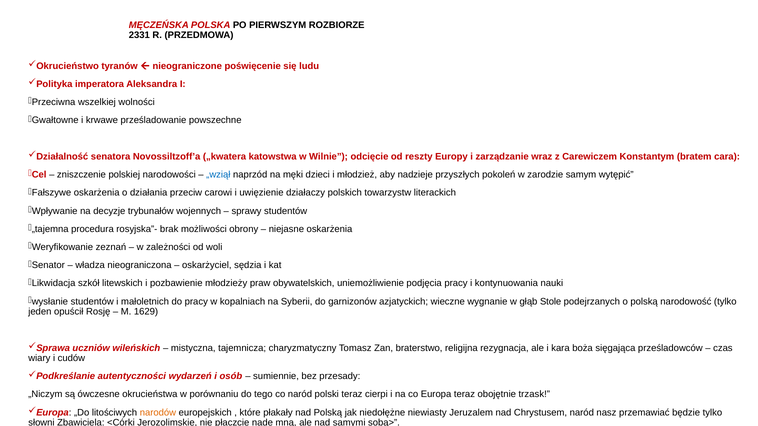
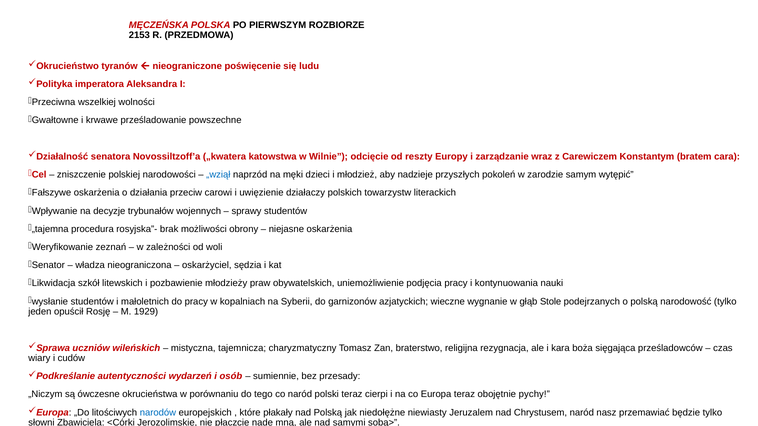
2331: 2331 -> 2153
1629: 1629 -> 1929
trzask: trzask -> pychy
narodów colour: orange -> blue
